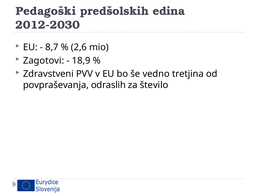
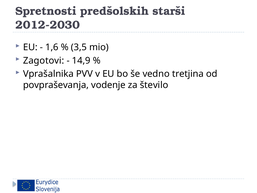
Pedagoški: Pedagoški -> Spretnosti
edina: edina -> starši
8,7: 8,7 -> 1,6
2,6: 2,6 -> 3,5
18,9: 18,9 -> 14,9
Zdravstveni: Zdravstveni -> Vprašalnika
odraslih: odraslih -> vodenje
